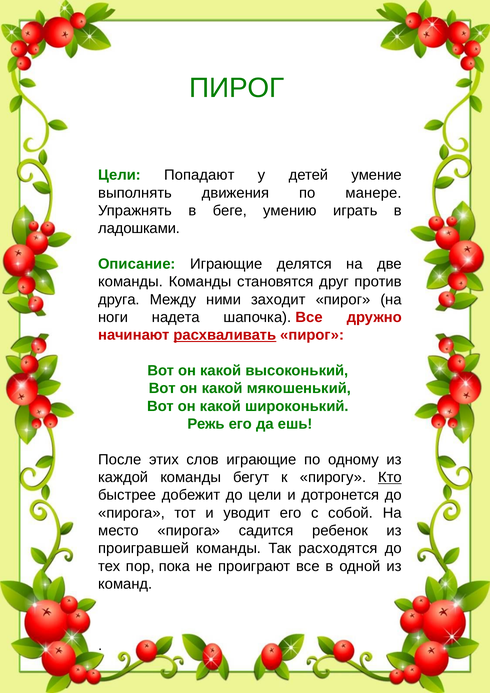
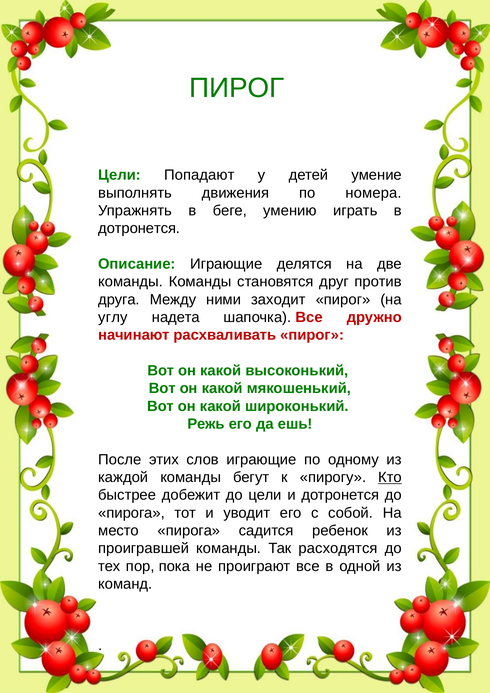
манере: манере -> номера
ладошками at (139, 228): ладошками -> дотронется
ноги: ноги -> углу
расхваливать underline: present -> none
